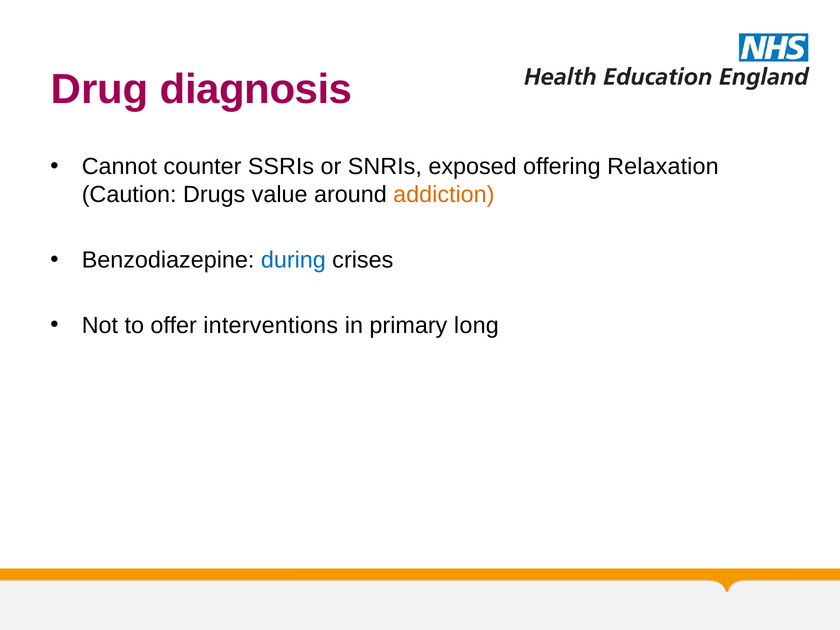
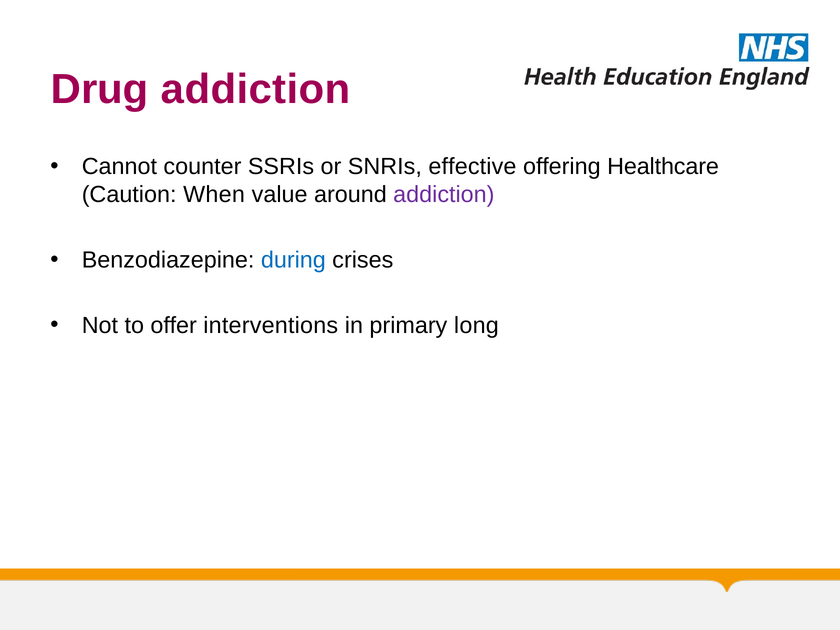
Drug diagnosis: diagnosis -> addiction
exposed: exposed -> effective
Relaxation: Relaxation -> Healthcare
Drugs: Drugs -> When
addiction at (444, 195) colour: orange -> purple
